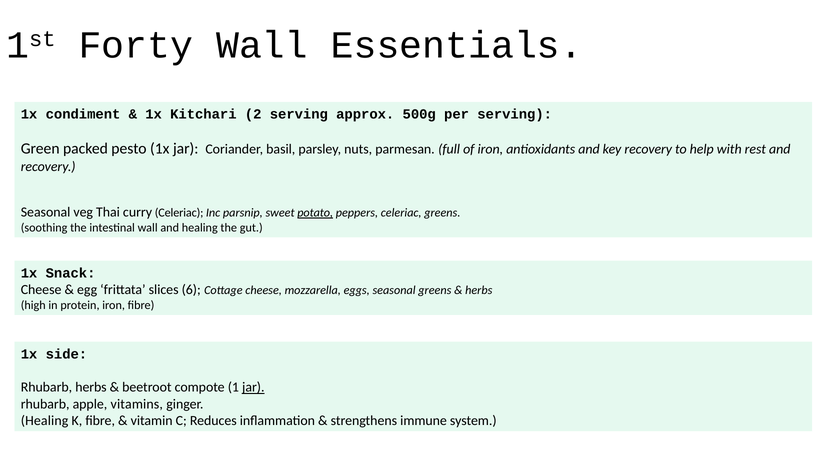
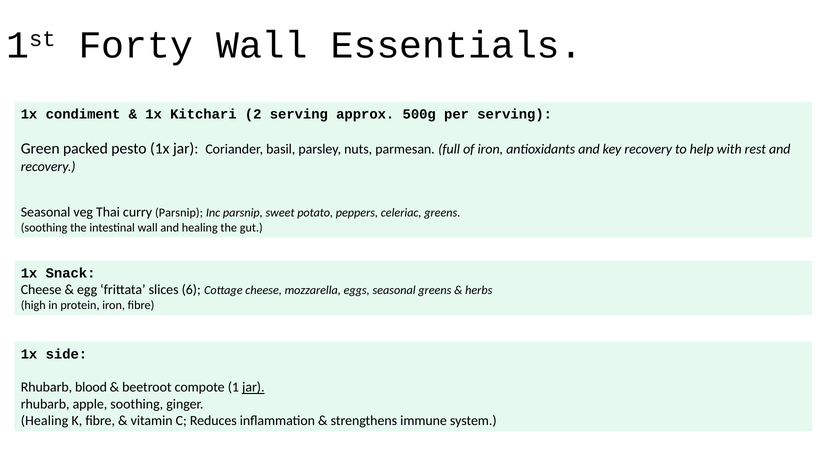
curry Celeriac: Celeriac -> Parsnip
potato underline: present -> none
Rhubarb herbs: herbs -> blood
apple vitamins: vitamins -> soothing
